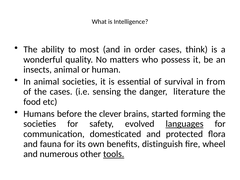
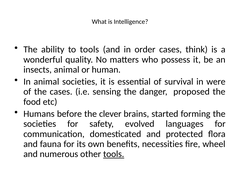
to most: most -> tools
from: from -> were
literature: literature -> proposed
languages underline: present -> none
distinguish: distinguish -> necessities
